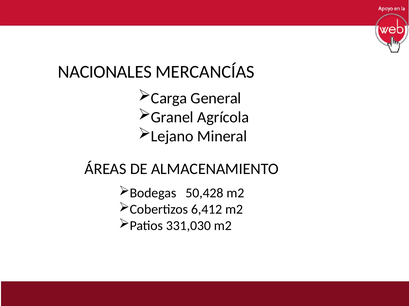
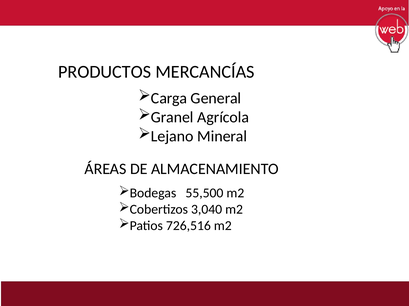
NACIONALES: NACIONALES -> PRODUCTOS
50,428: 50,428 -> 55,500
6,412: 6,412 -> 3,040
331,030: 331,030 -> 726,516
